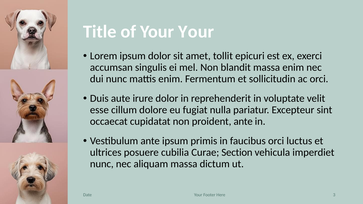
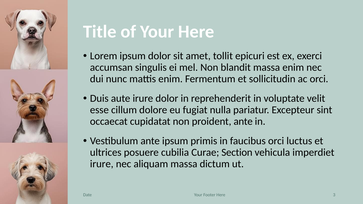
Your Your: Your -> Here
nunc at (102, 164): nunc -> irure
